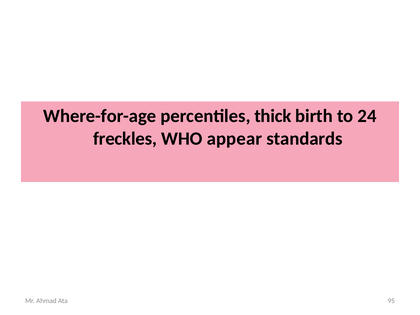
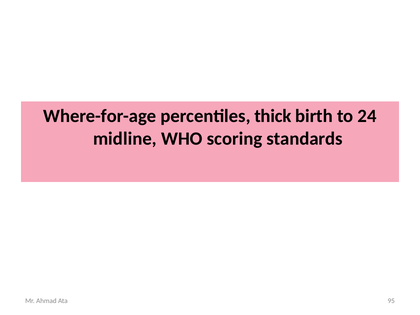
freckles: freckles -> midline
appear: appear -> scoring
